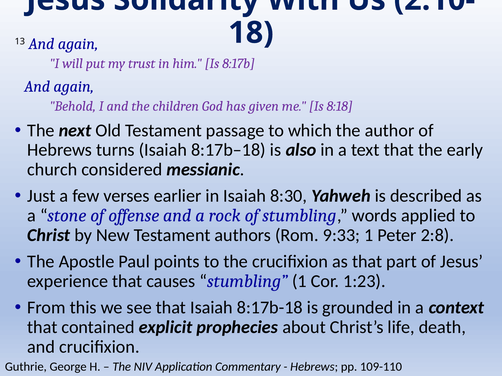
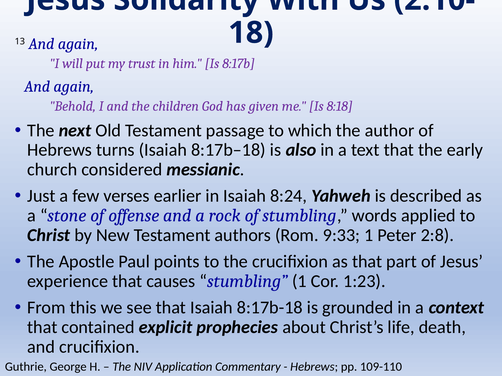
8:30: 8:30 -> 8:24
